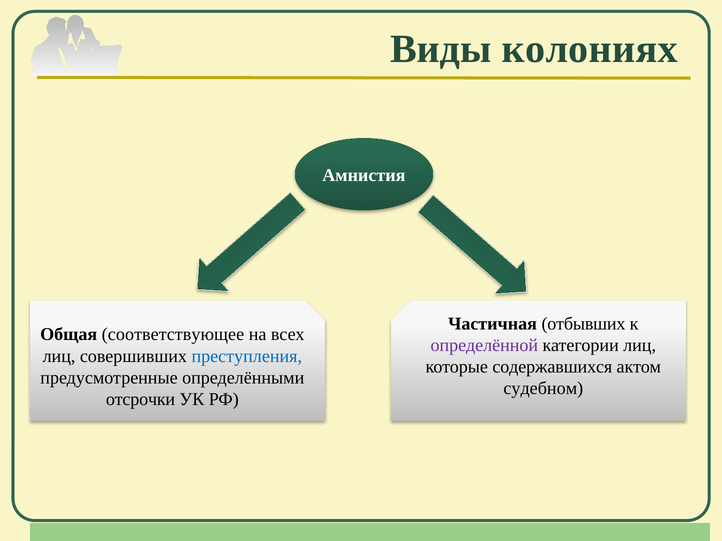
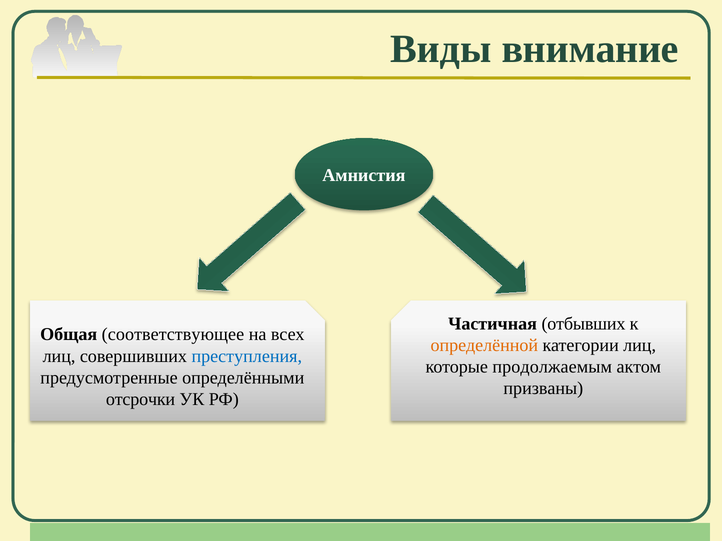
колониях: колониях -> внимание
определённой colour: purple -> orange
содержавшихся: содержавшихся -> продолжаемым
судебном: судебном -> призваны
